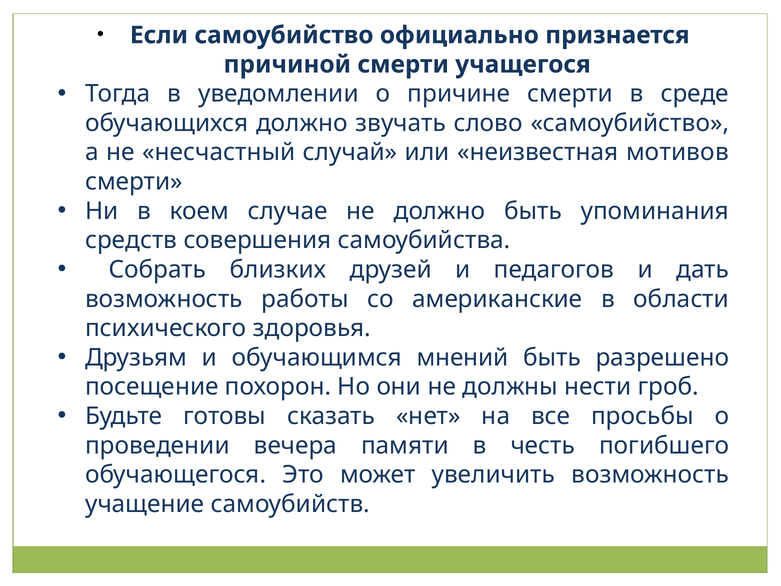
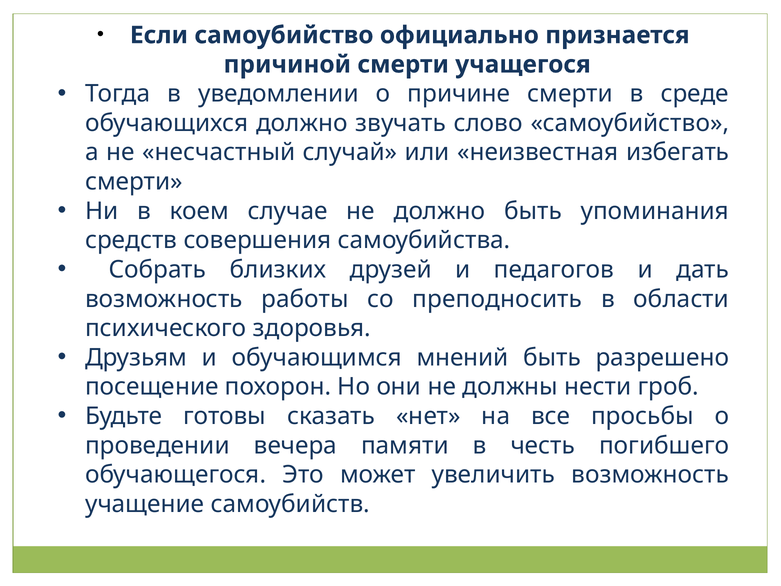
мотивов: мотивов -> избегать
американские: американские -> преподносить
